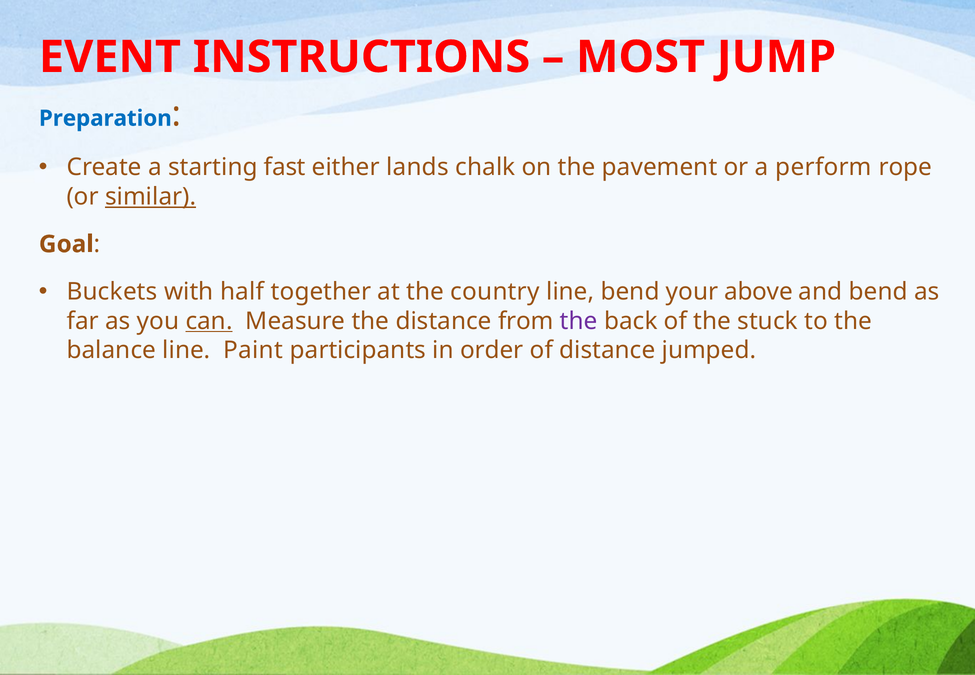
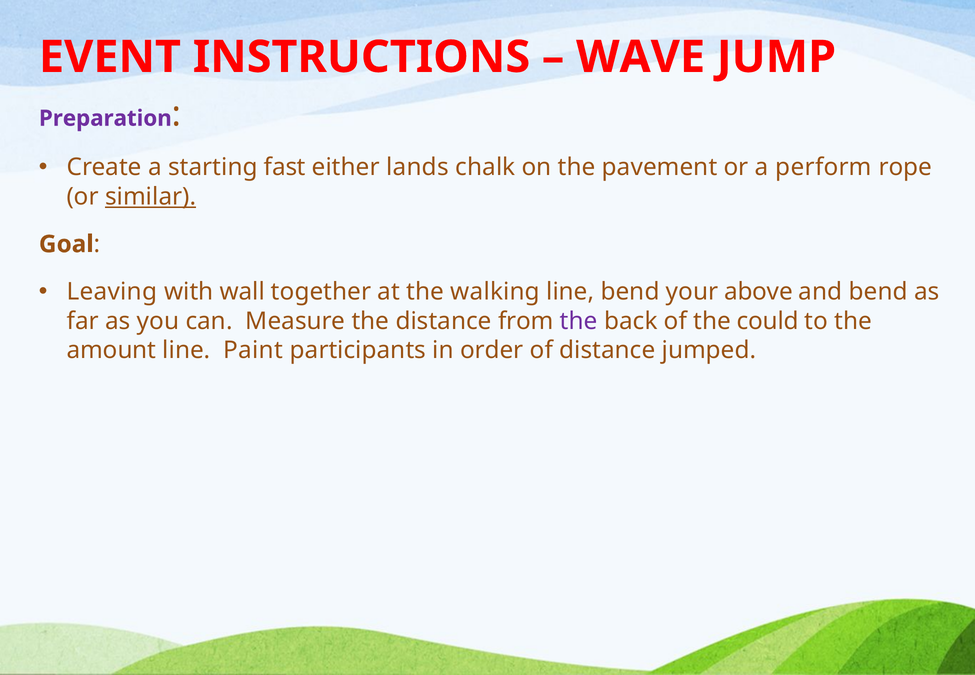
MOST: MOST -> WAVE
Preparation colour: blue -> purple
Buckets: Buckets -> Leaving
half: half -> wall
country: country -> walking
can underline: present -> none
stuck: stuck -> could
balance: balance -> amount
